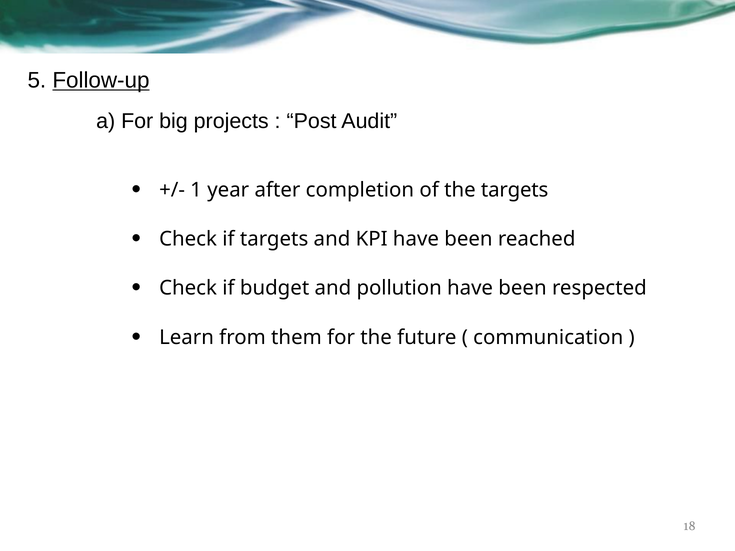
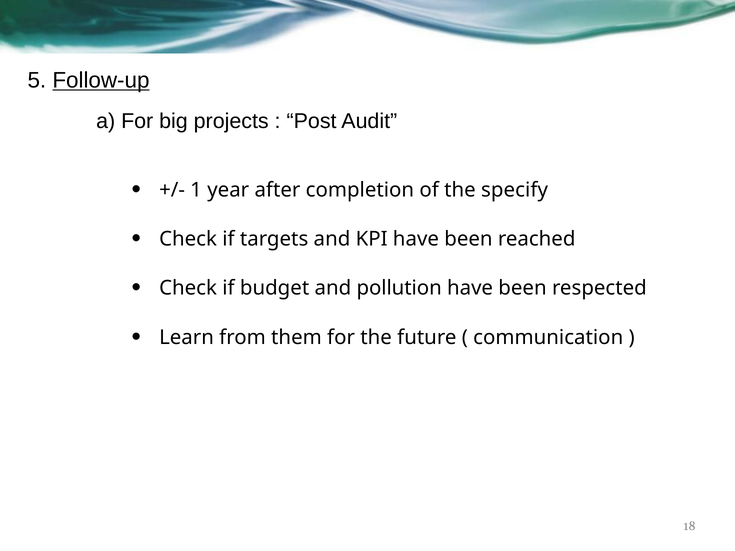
the targets: targets -> specify
